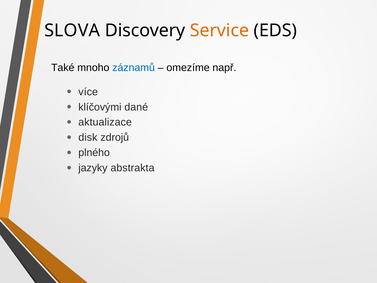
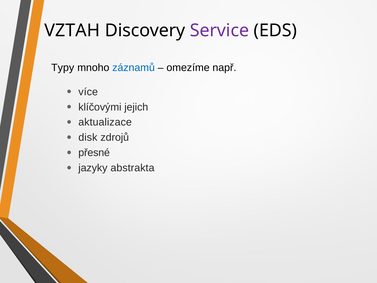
SLOVA: SLOVA -> VZTAH
Service colour: orange -> purple
Také: Také -> Typy
dané: dané -> jejich
plného: plného -> přesné
